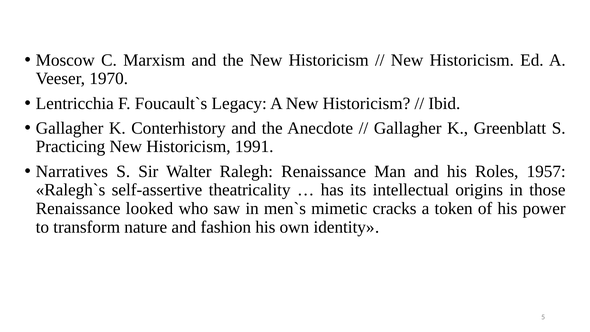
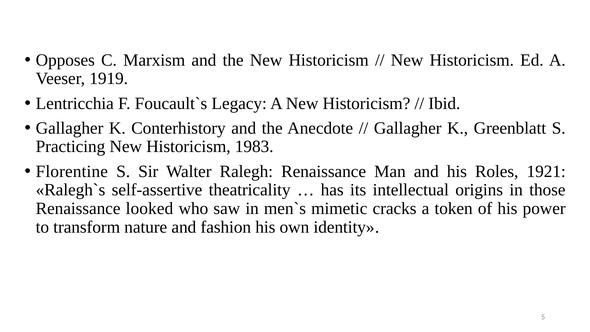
Moscow: Moscow -> Opposes
1970: 1970 -> 1919
1991: 1991 -> 1983
Narratives: Narratives -> Florentine
1957: 1957 -> 1921
